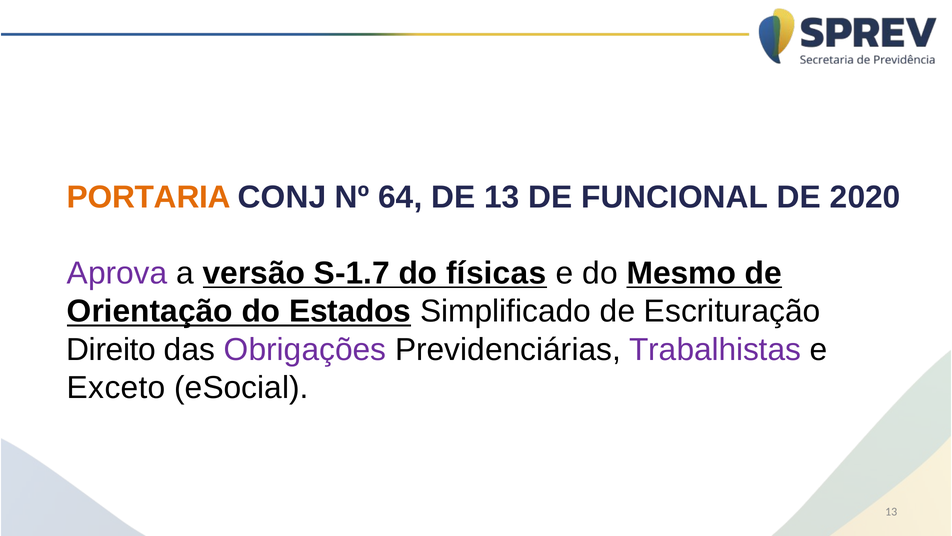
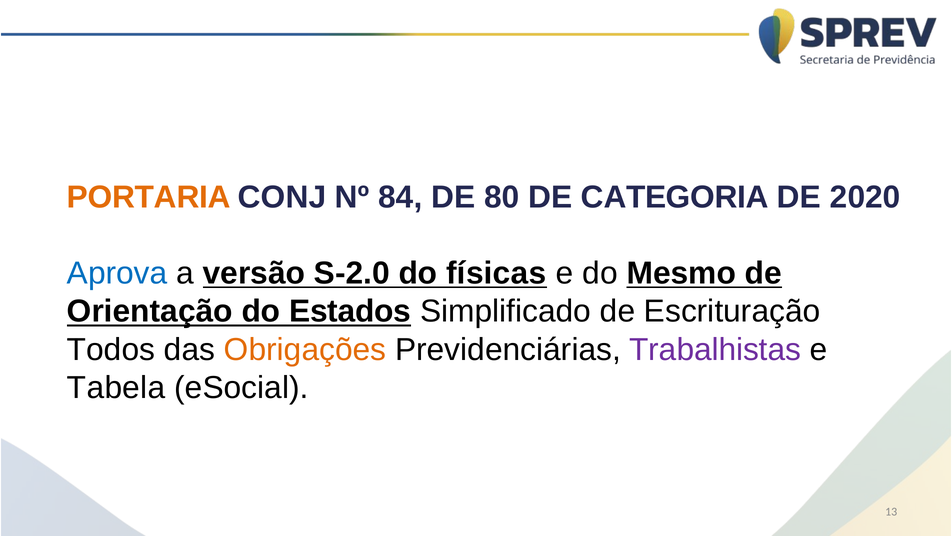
64: 64 -> 84
DE 13: 13 -> 80
FUNCIONAL: FUNCIONAL -> CATEGORIA
Aprova colour: purple -> blue
S-1.7: S-1.7 -> S-2.0
Direito: Direito -> Todos
Obrigações colour: purple -> orange
Exceto: Exceto -> Tabela
